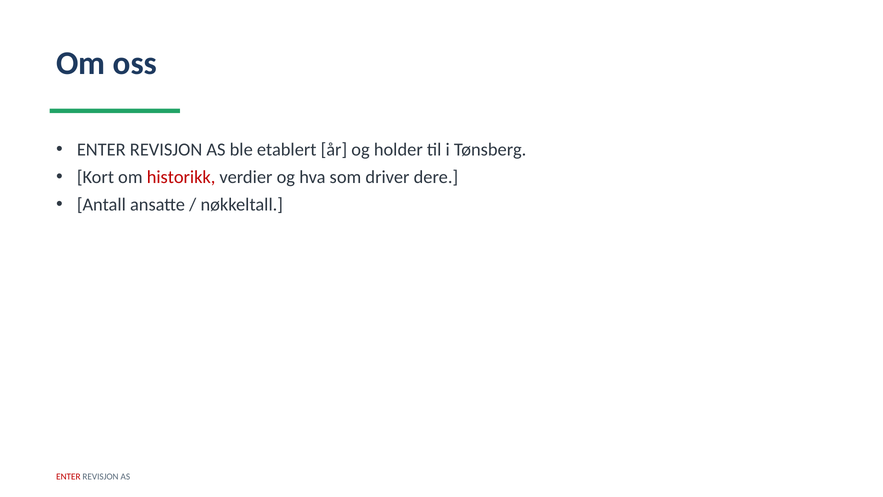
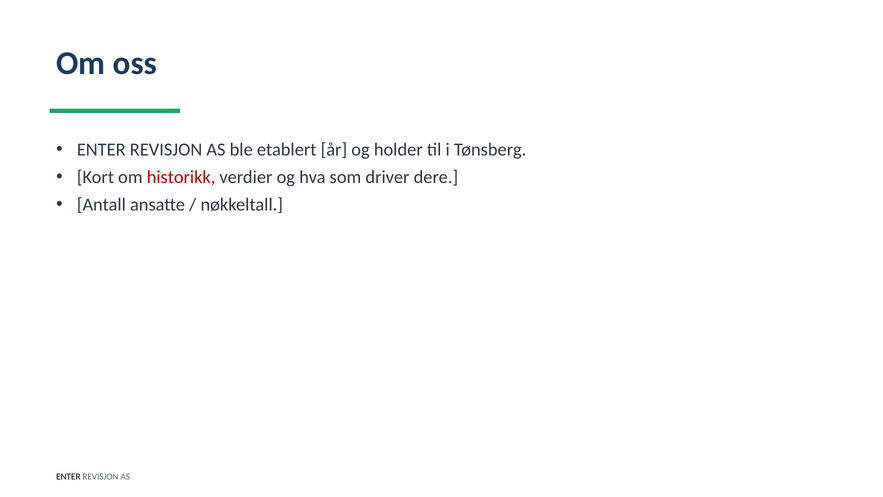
ENTER at (68, 477) colour: red -> black
